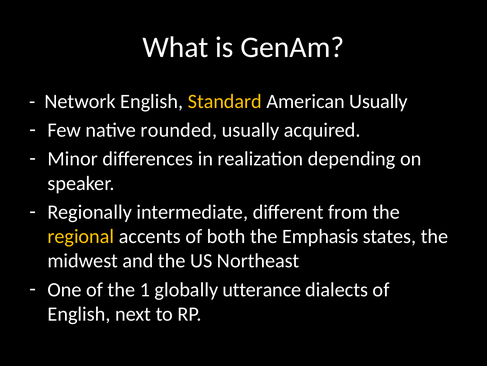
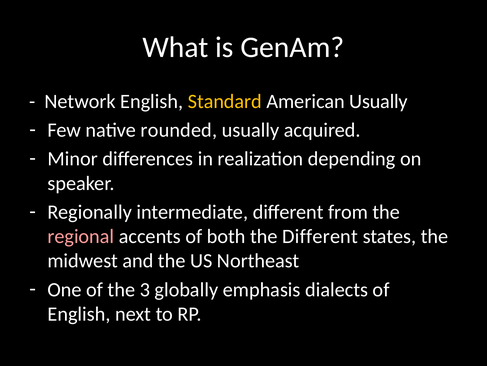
regional colour: yellow -> pink
the Emphasis: Emphasis -> Different
1: 1 -> 3
utterance: utterance -> emphasis
